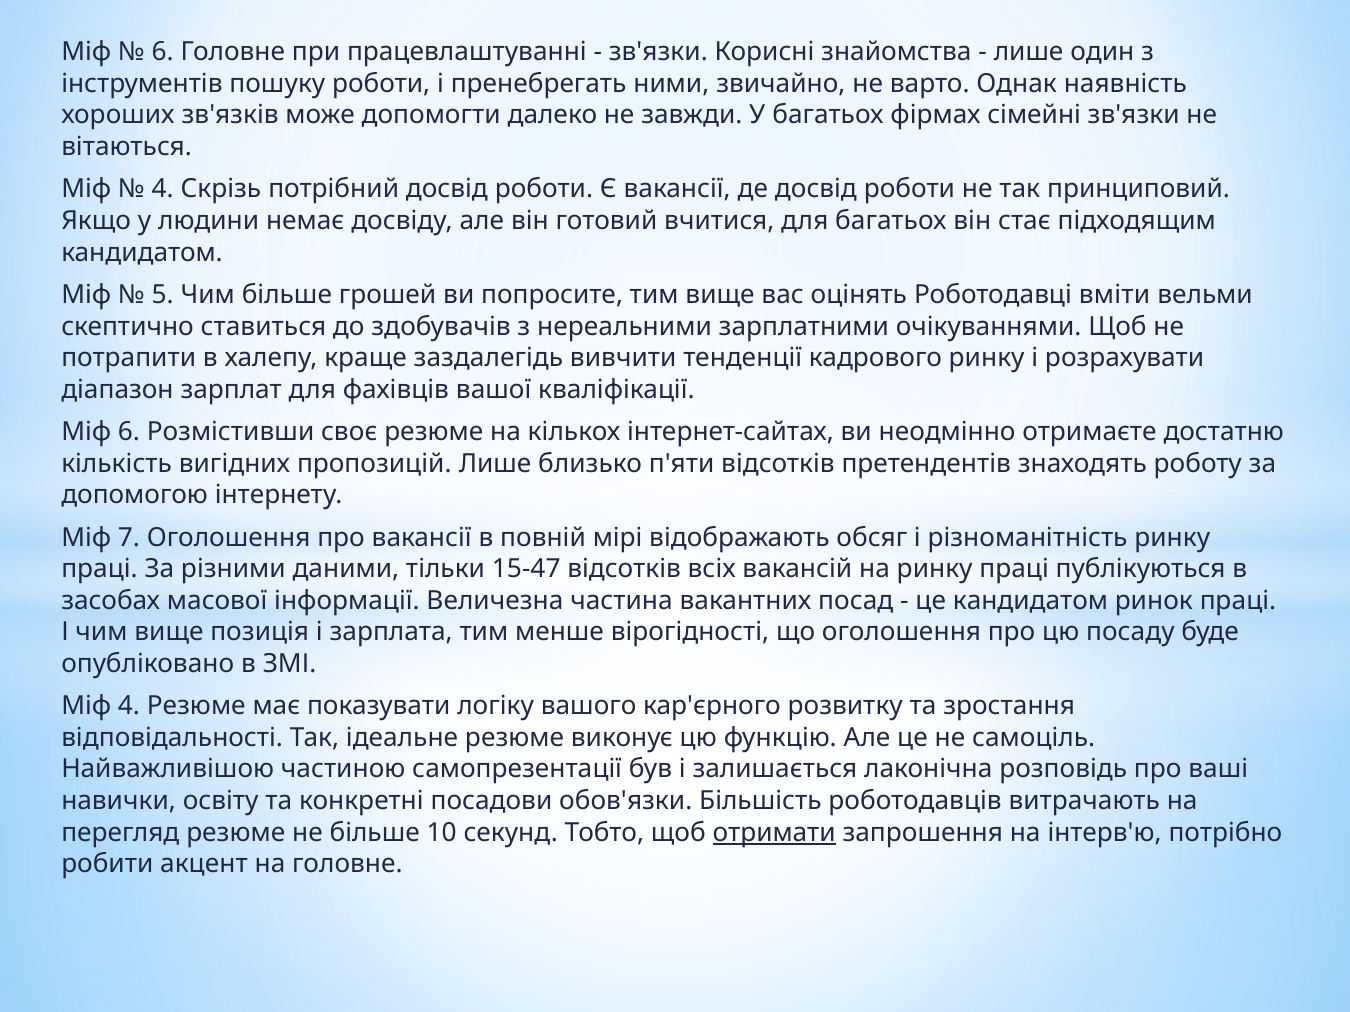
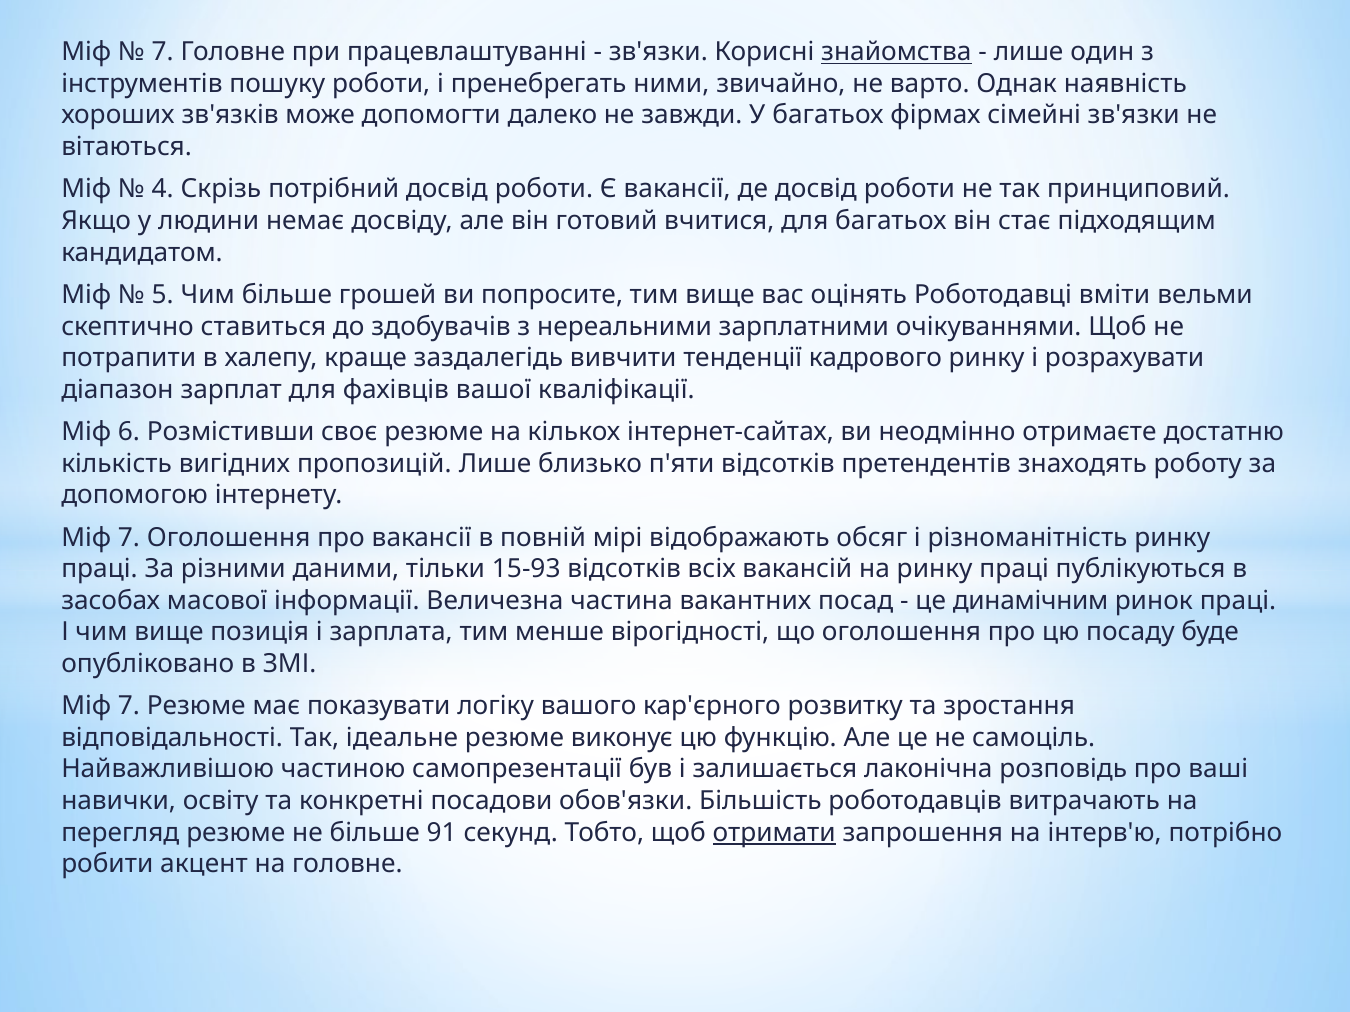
6 at (163, 52): 6 -> 7
знайомства underline: none -> present
15-47: 15-47 -> 15-93
це кандидатом: кандидатом -> динамічним
4 at (129, 707): 4 -> 7
10: 10 -> 91
